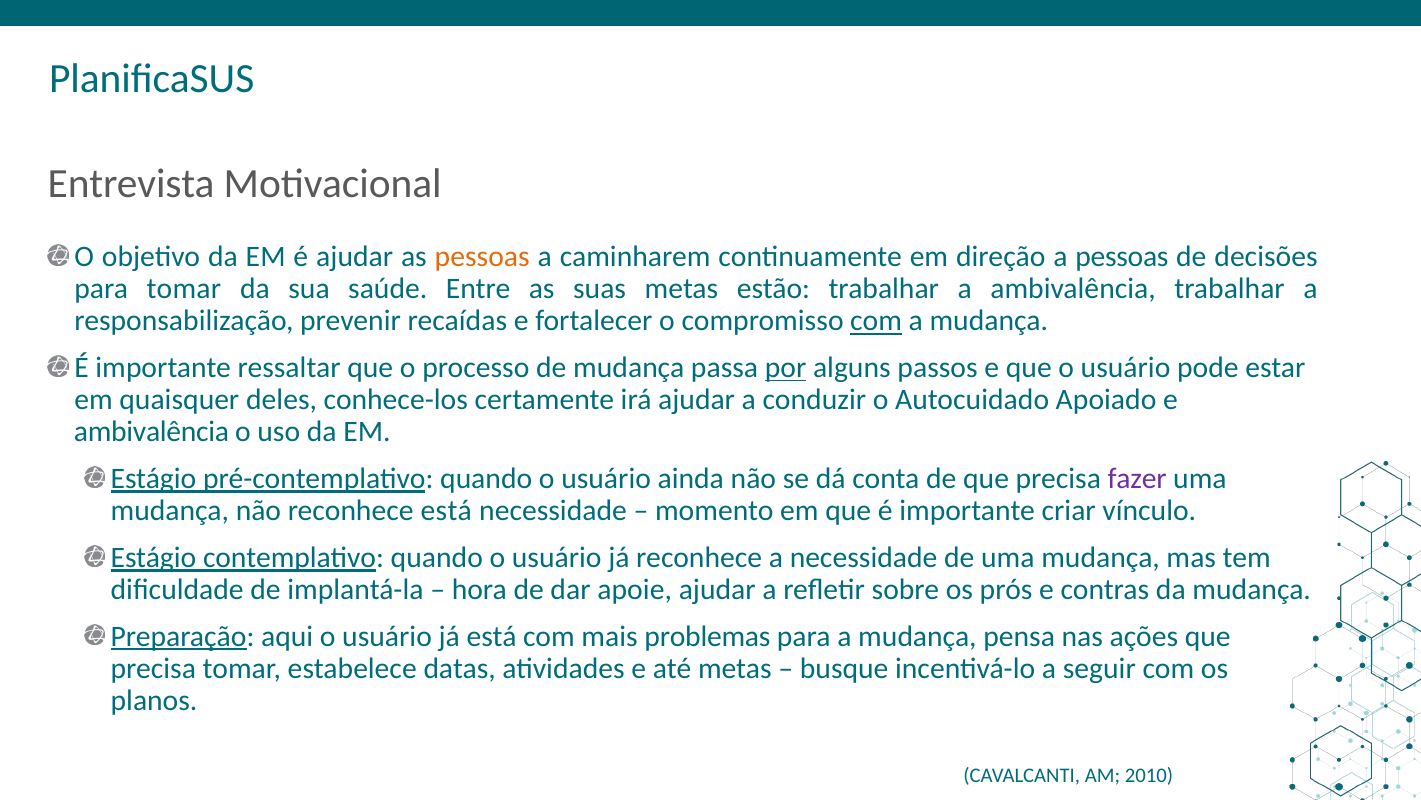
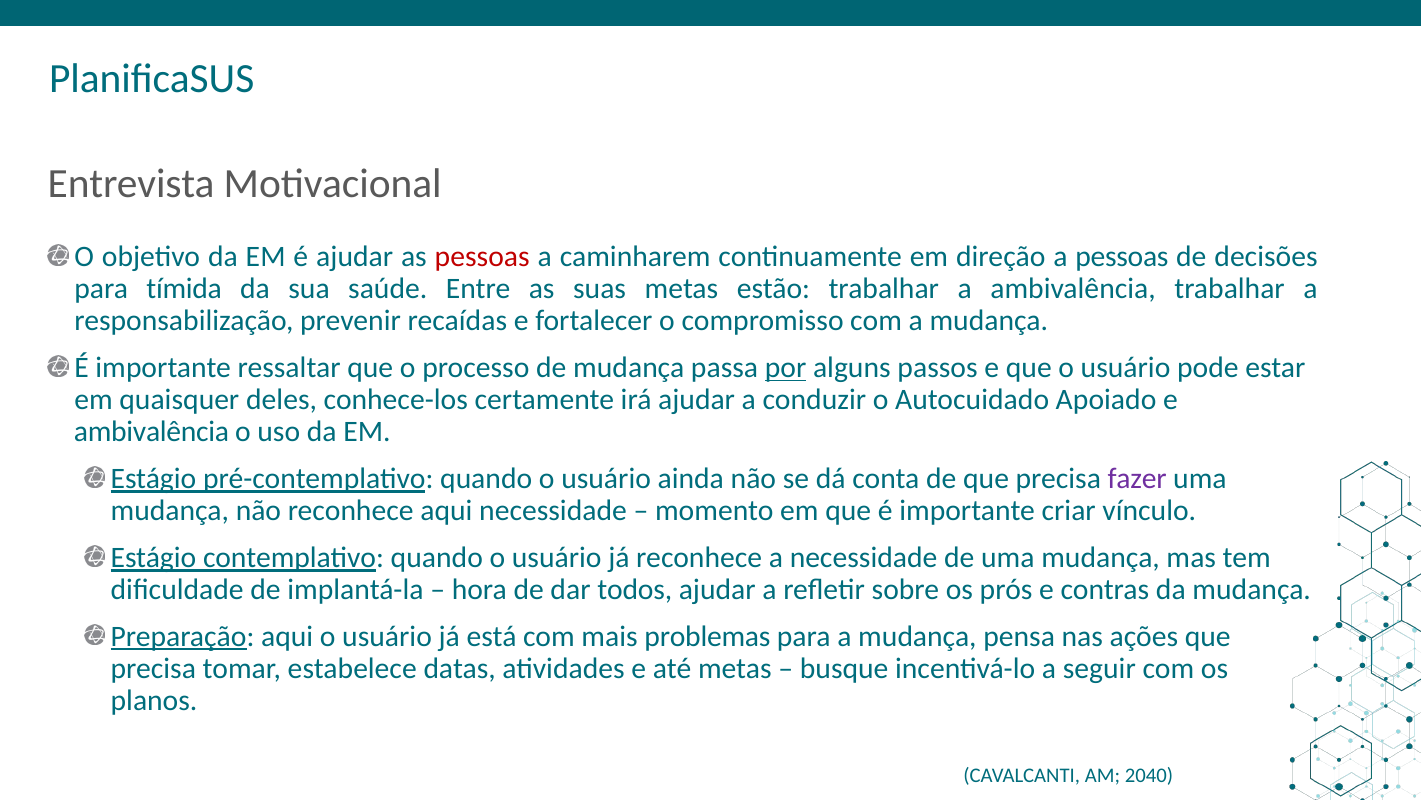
pessoas at (482, 257) colour: orange -> red
para tomar: tomar -> tímida
com at (876, 321) underline: present -> none
reconhece está: está -> aqui
apoie: apoie -> todos
2010: 2010 -> 2040
